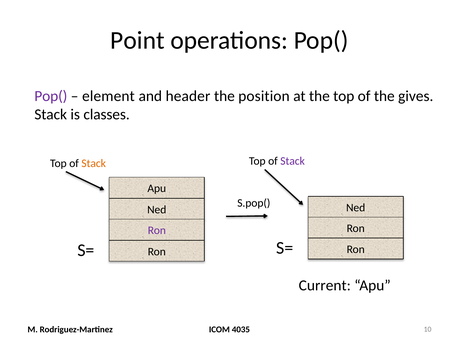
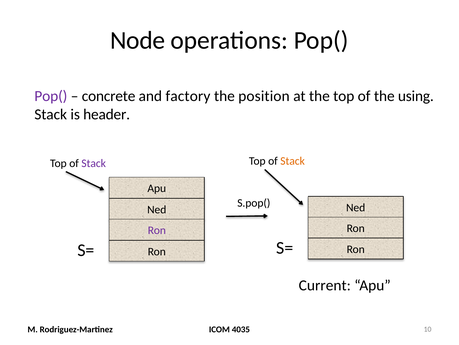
Point: Point -> Node
element: element -> concrete
header: header -> factory
gives: gives -> using
classes: classes -> header
Stack at (293, 161) colour: purple -> orange
Stack at (94, 163) colour: orange -> purple
